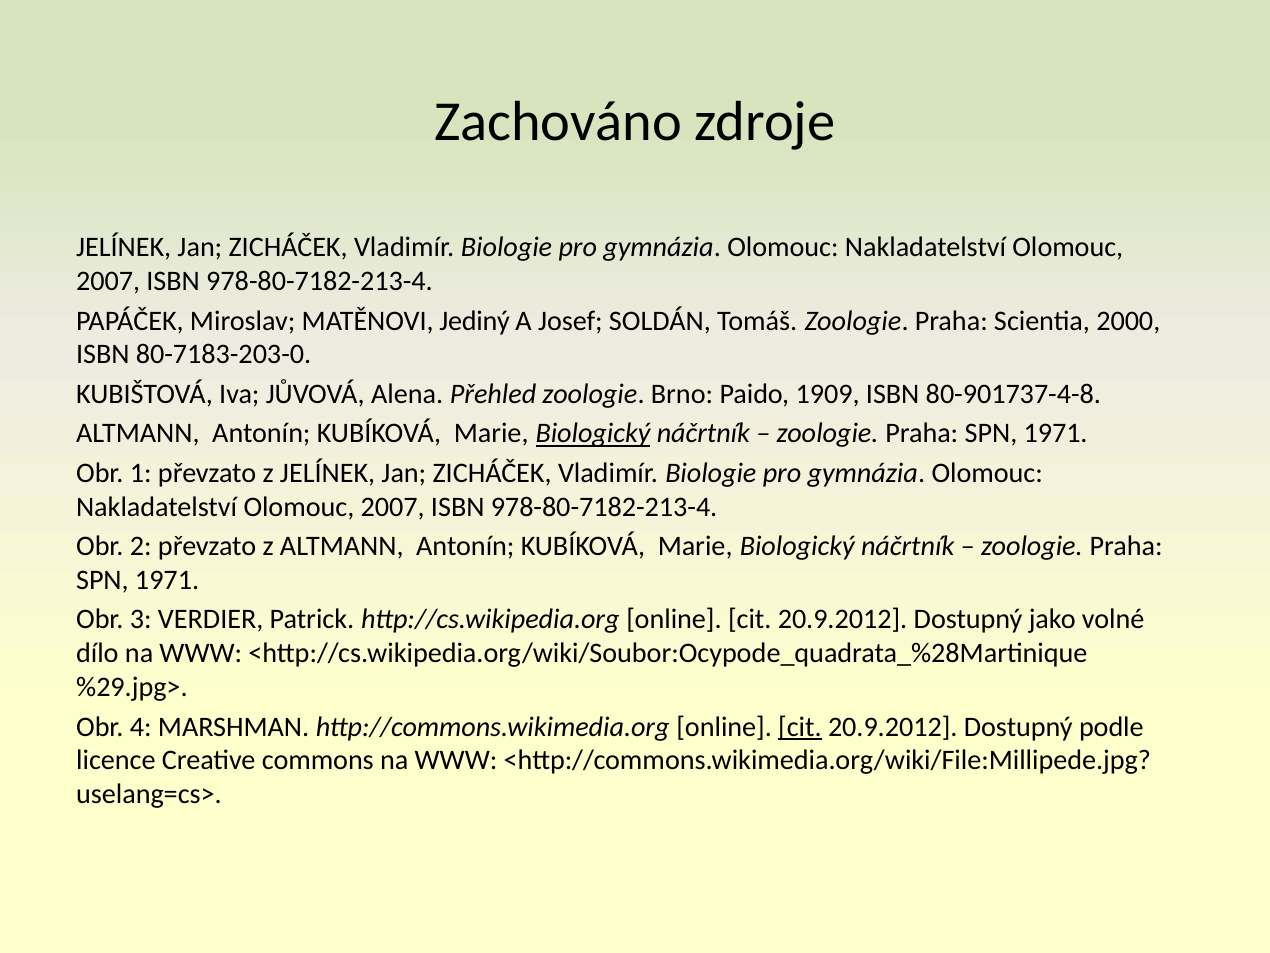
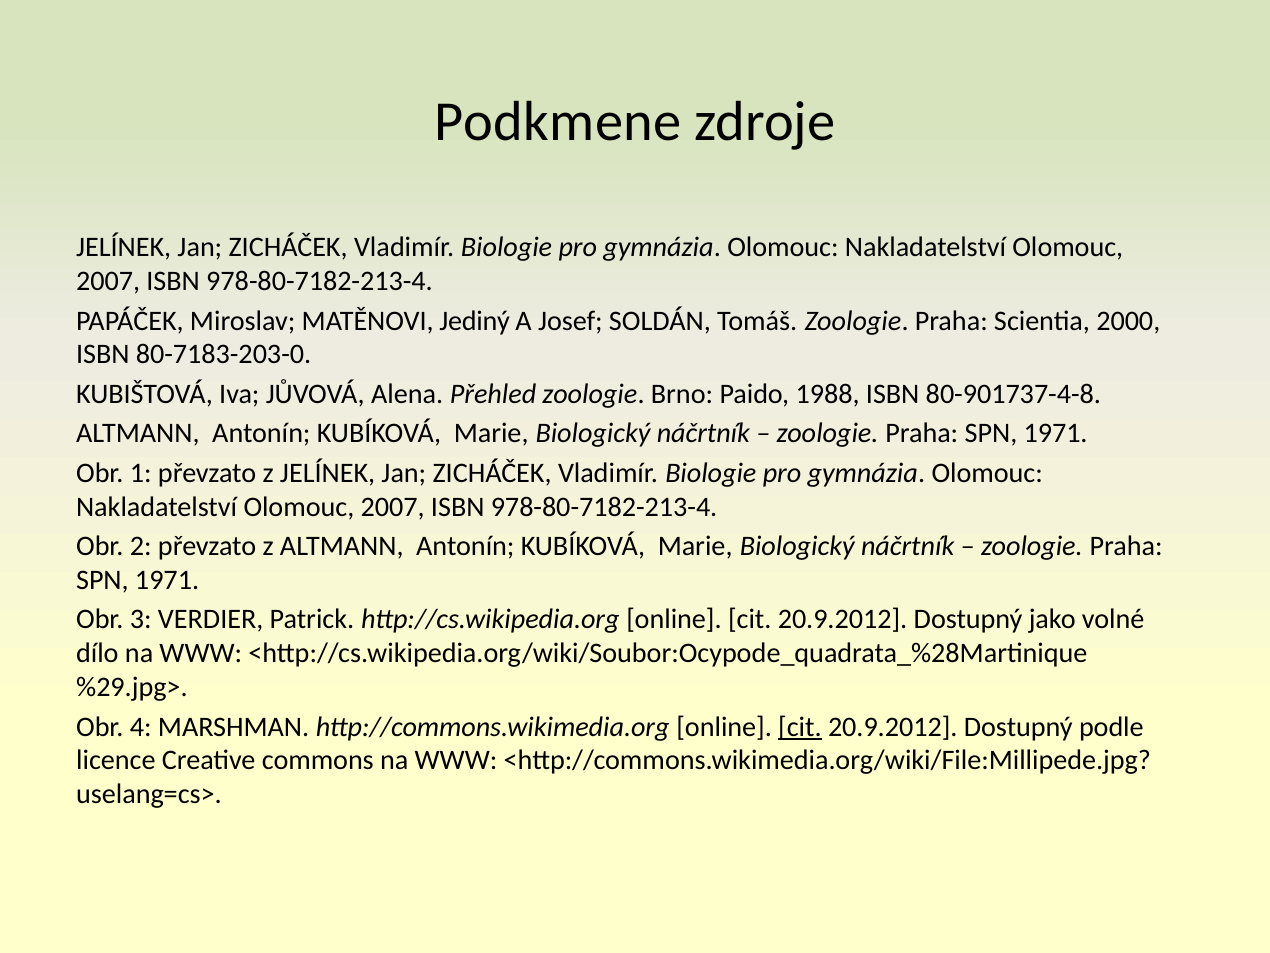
Zachováno: Zachováno -> Podkmene
1909: 1909 -> 1988
Biologický at (593, 433) underline: present -> none
